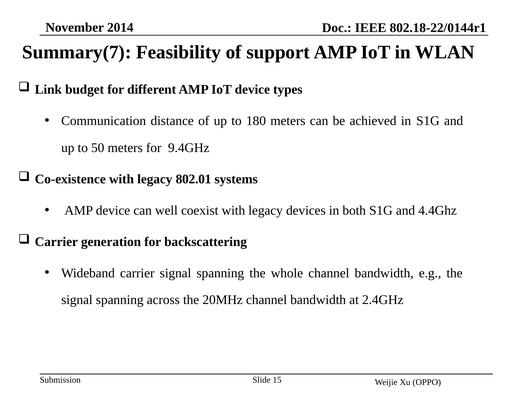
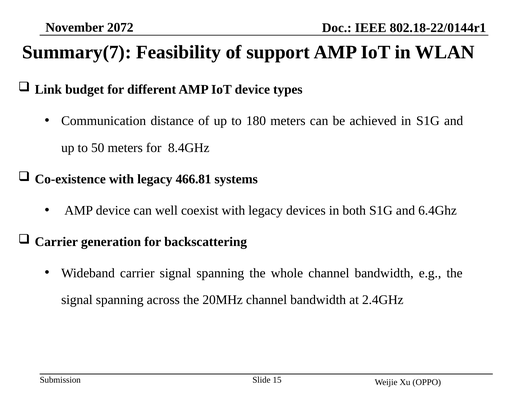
2014: 2014 -> 2072
9.4GHz: 9.4GHz -> 8.4GHz
802.01: 802.01 -> 466.81
4.4Ghz: 4.4Ghz -> 6.4Ghz
